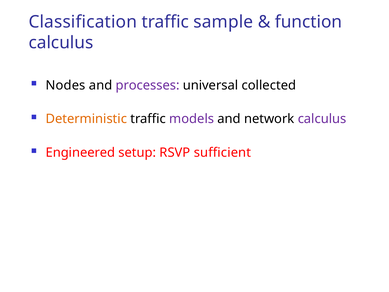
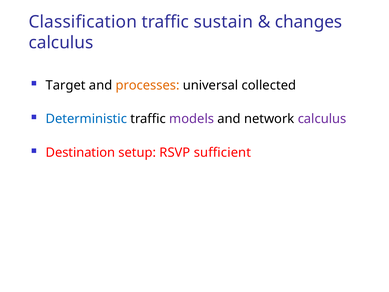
sample: sample -> sustain
function: function -> changes
Nodes: Nodes -> Target
processes colour: purple -> orange
Deterministic colour: orange -> blue
Engineered: Engineered -> Destination
